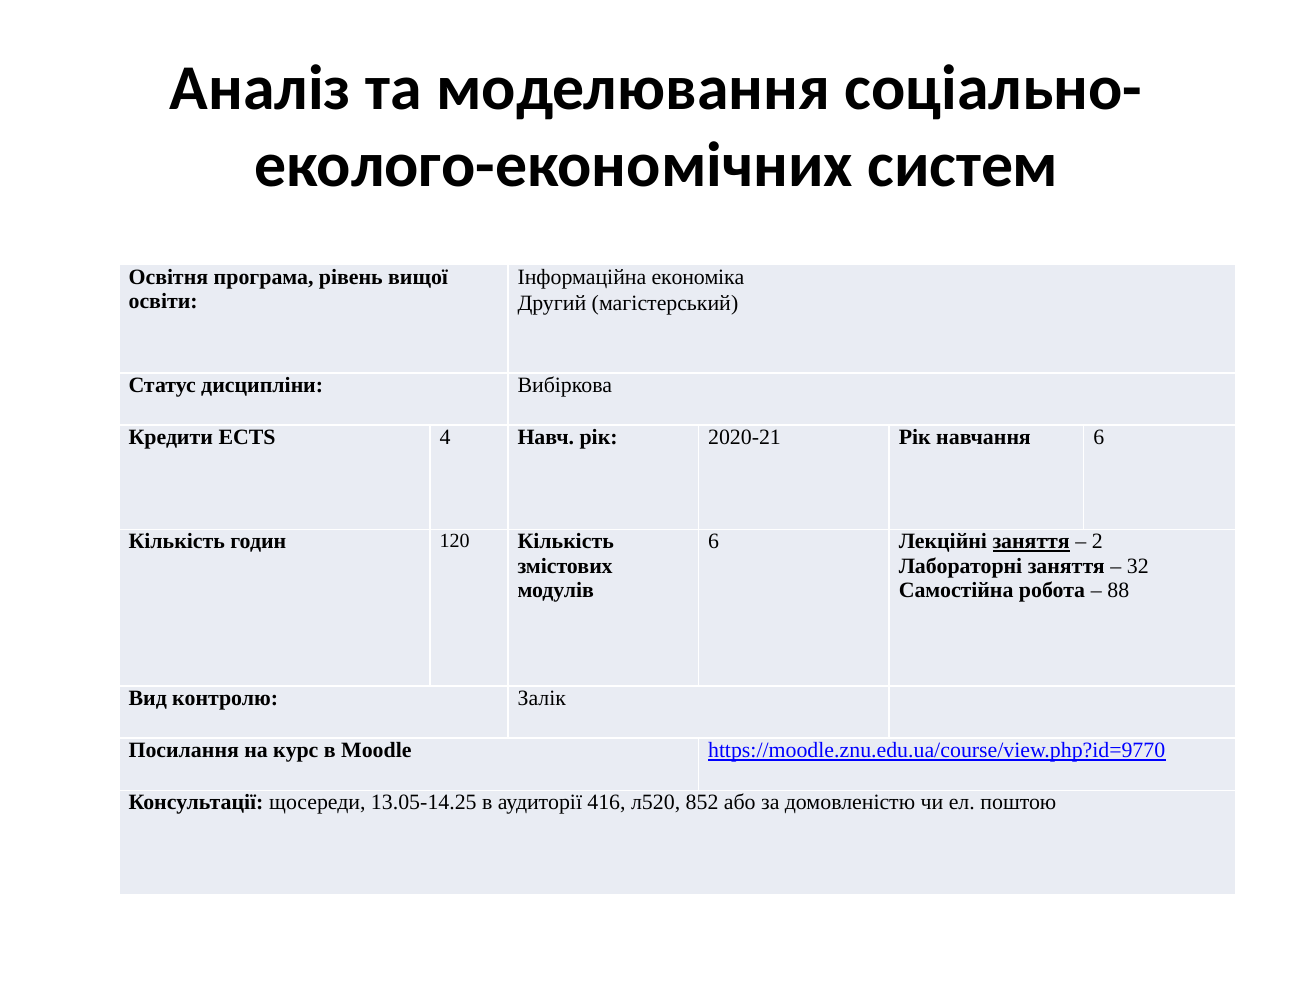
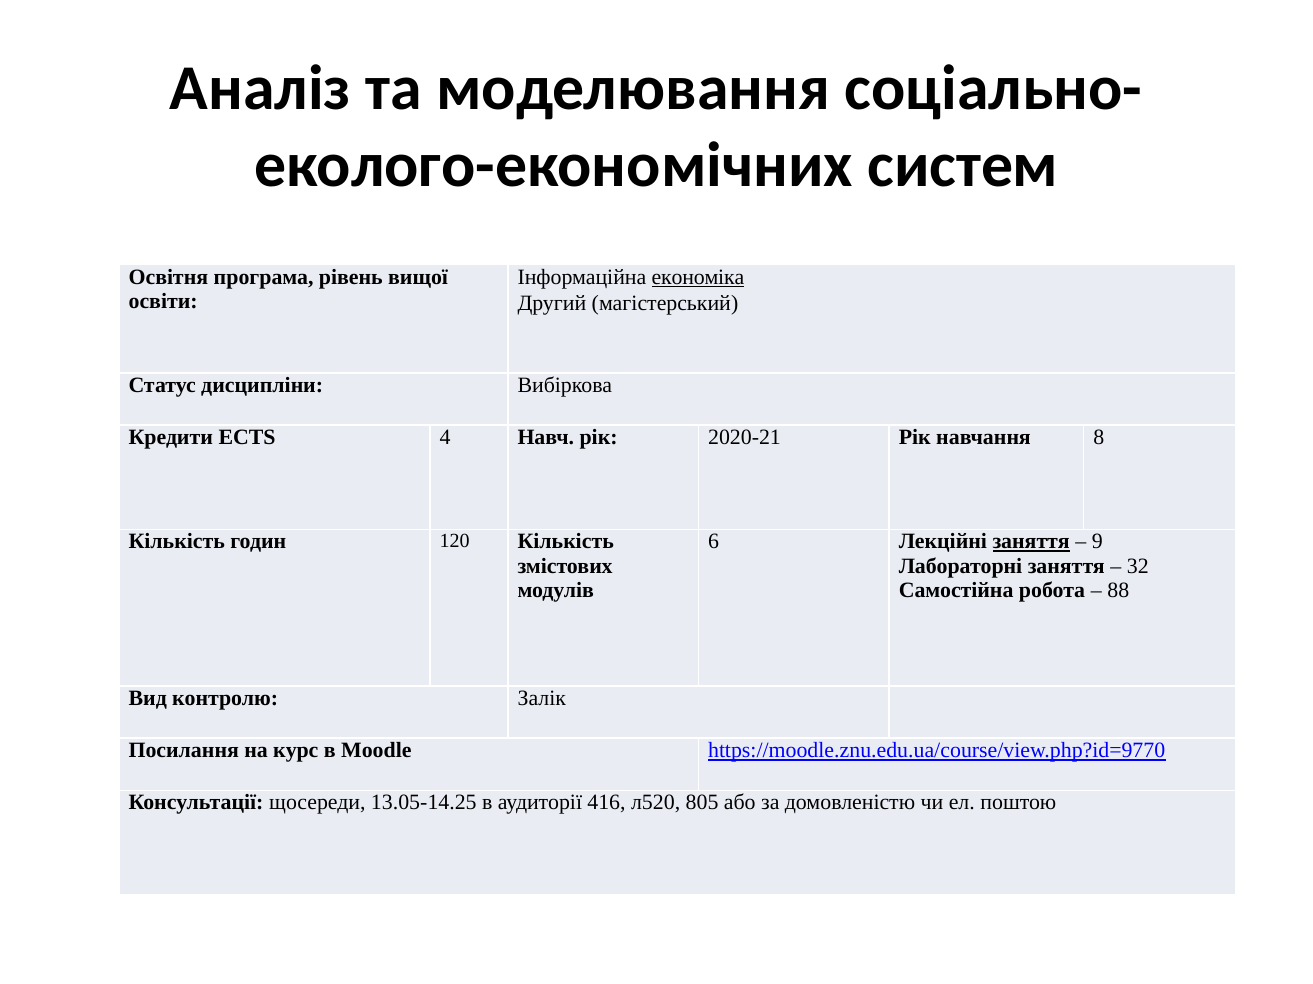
економіка underline: none -> present
навчання 6: 6 -> 8
2: 2 -> 9
852: 852 -> 805
